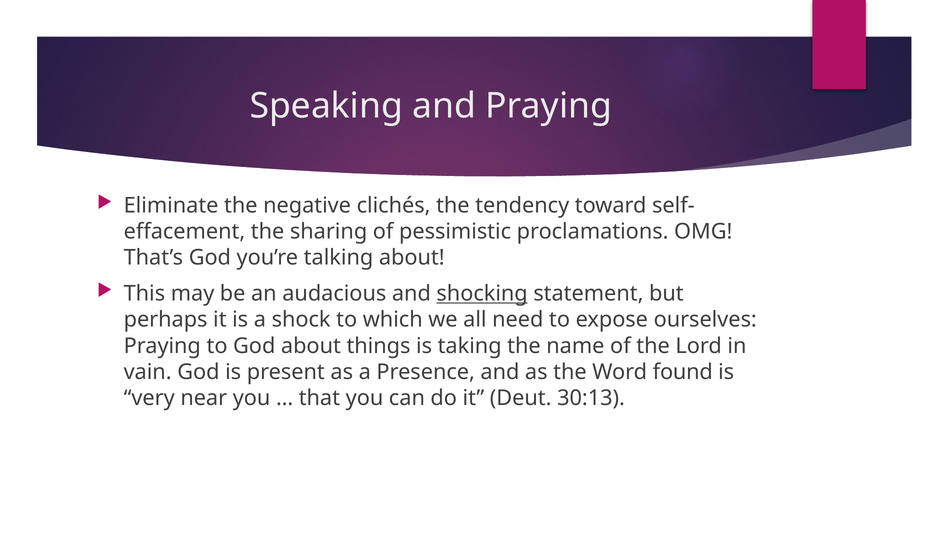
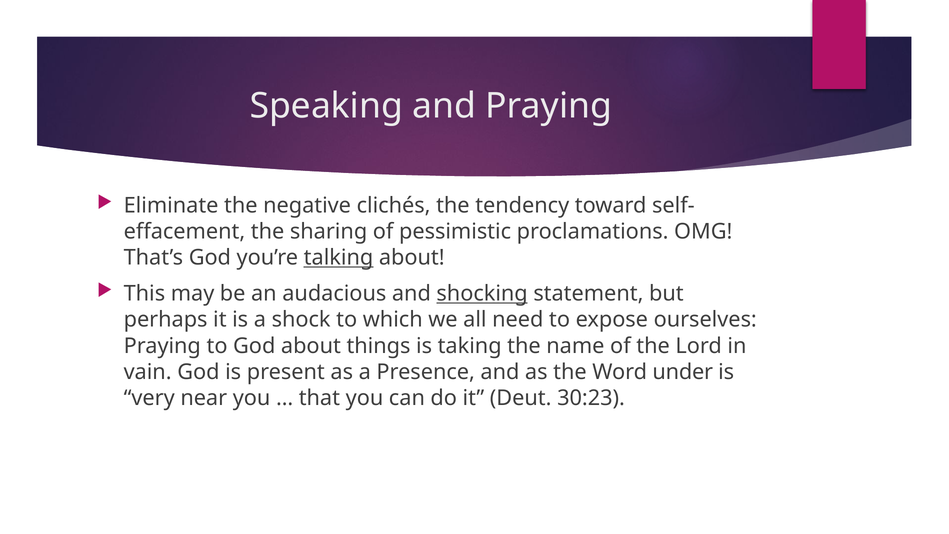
talking underline: none -> present
found: found -> under
30:13: 30:13 -> 30:23
